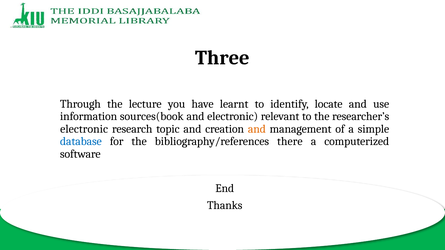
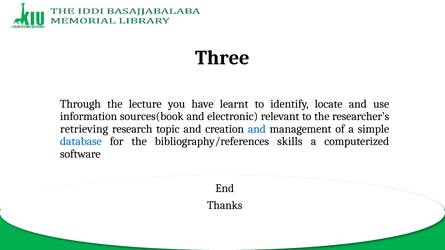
electronic at (84, 129): electronic -> retrieving
and at (257, 129) colour: orange -> blue
there: there -> skills
